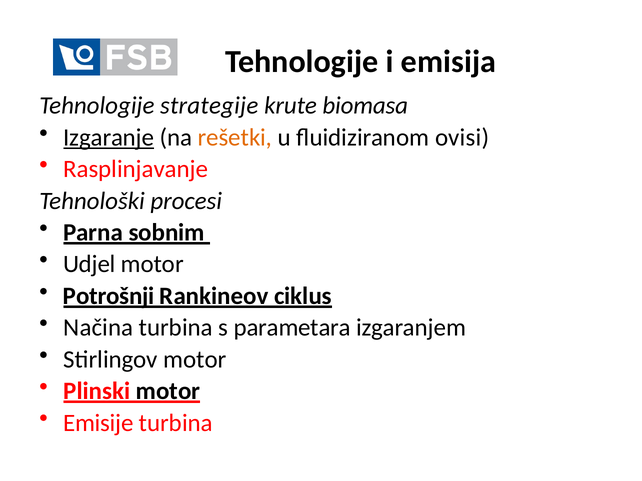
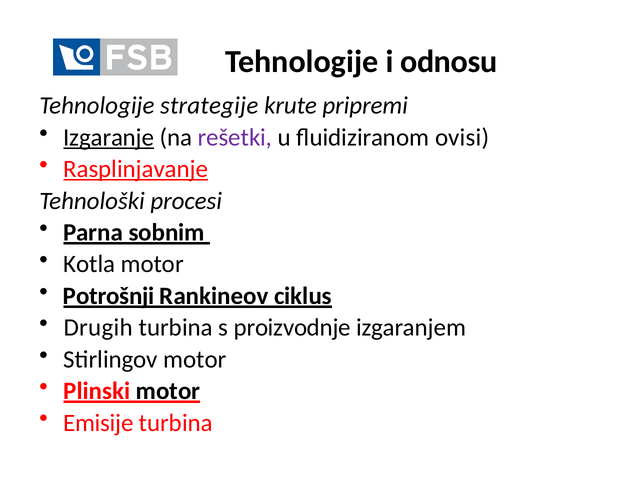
emisija: emisija -> odnosu
biomasa: biomasa -> pripremi
rešetki colour: orange -> purple
Rasplinjavanje underline: none -> present
Udjel: Udjel -> Kotla
Načina: Načina -> Drugih
parametara: parametara -> proizvodnje
